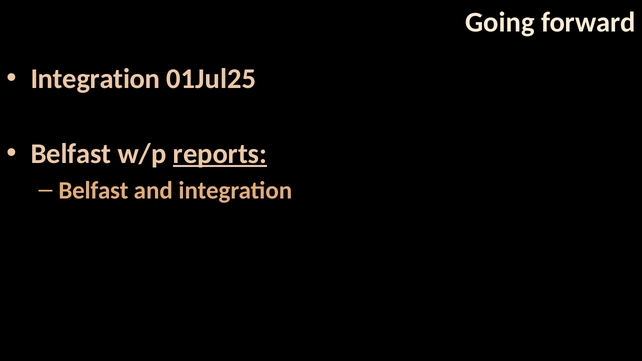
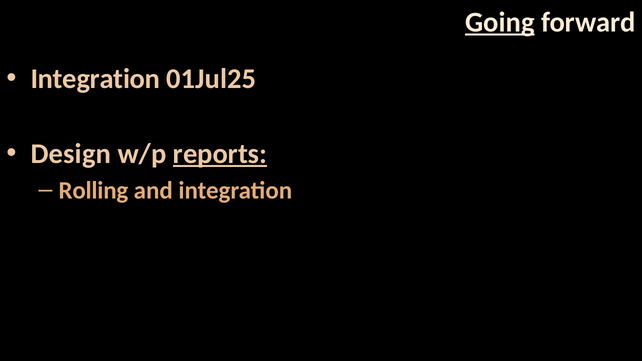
Going underline: none -> present
Belfast at (71, 154): Belfast -> Design
Belfast at (93, 191): Belfast -> Rolling
